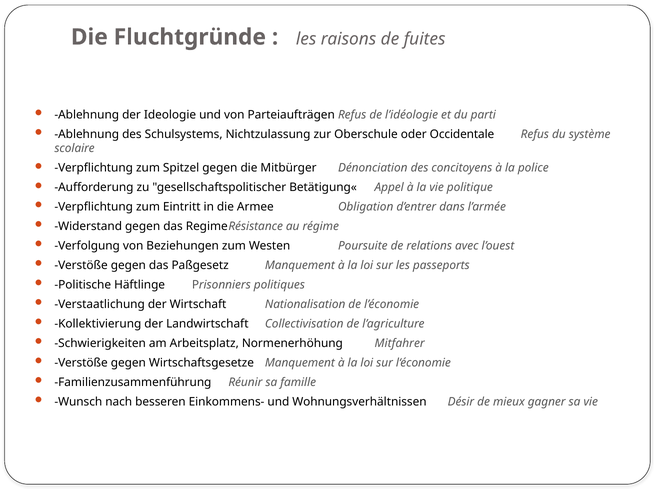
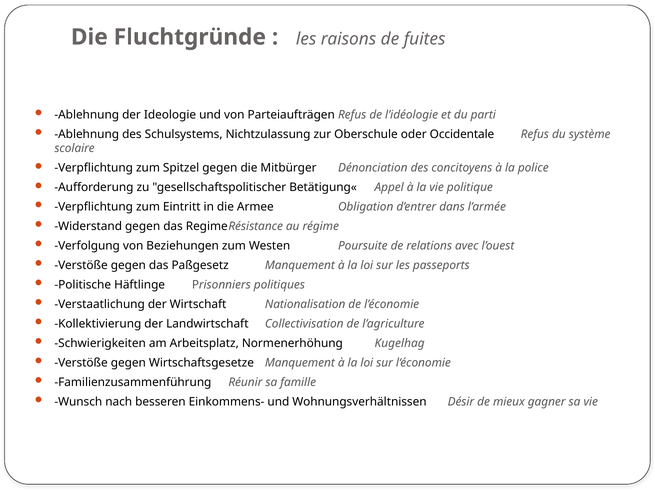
Mitfahrer: Mitfahrer -> Kugelhag
